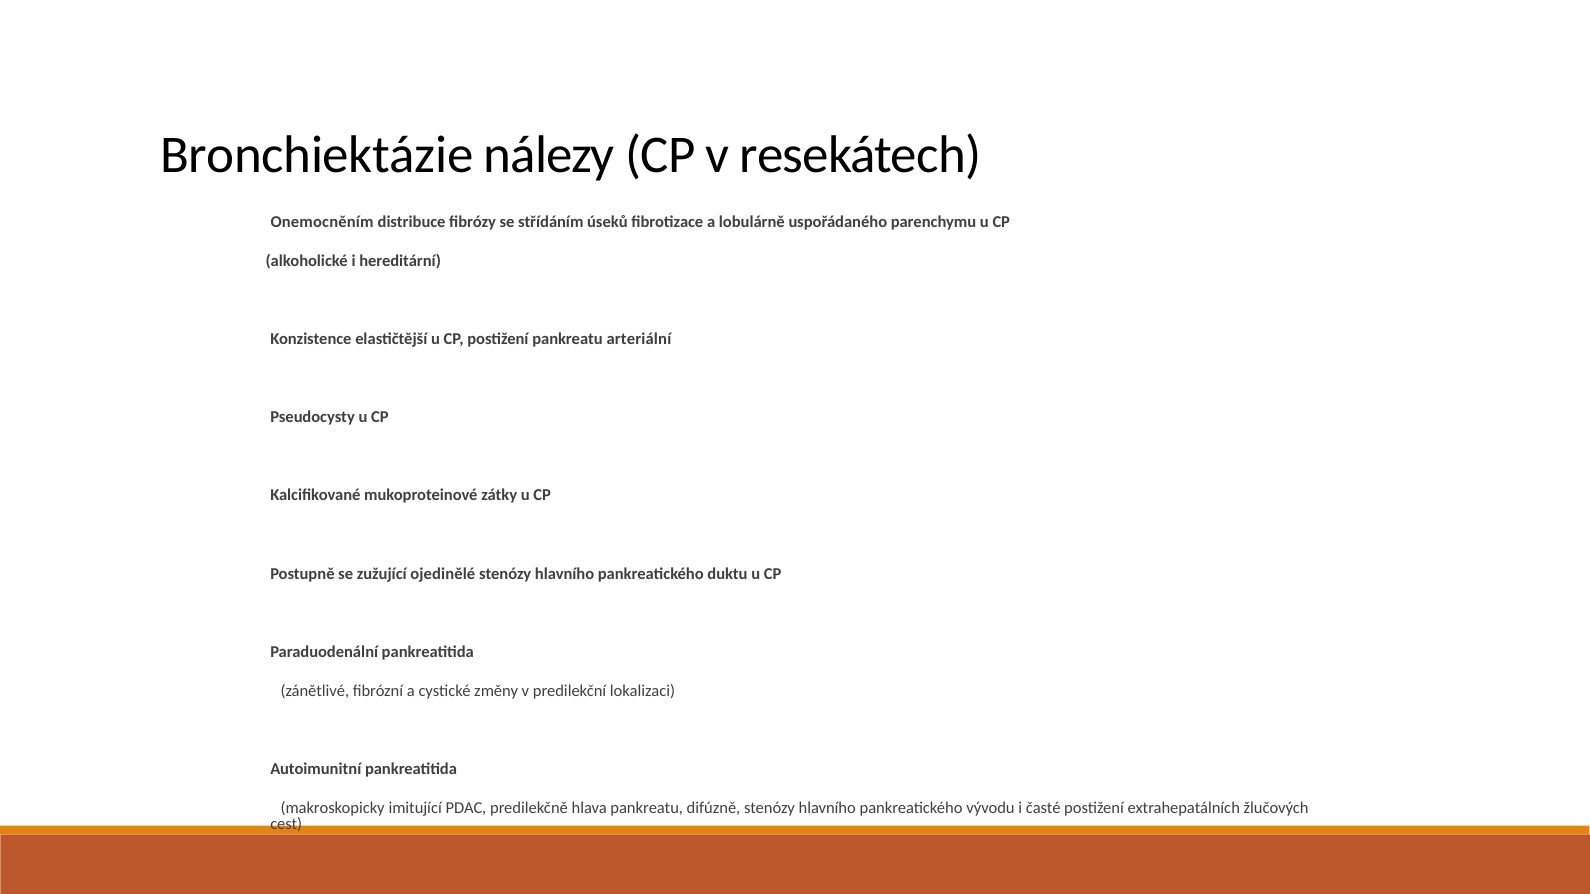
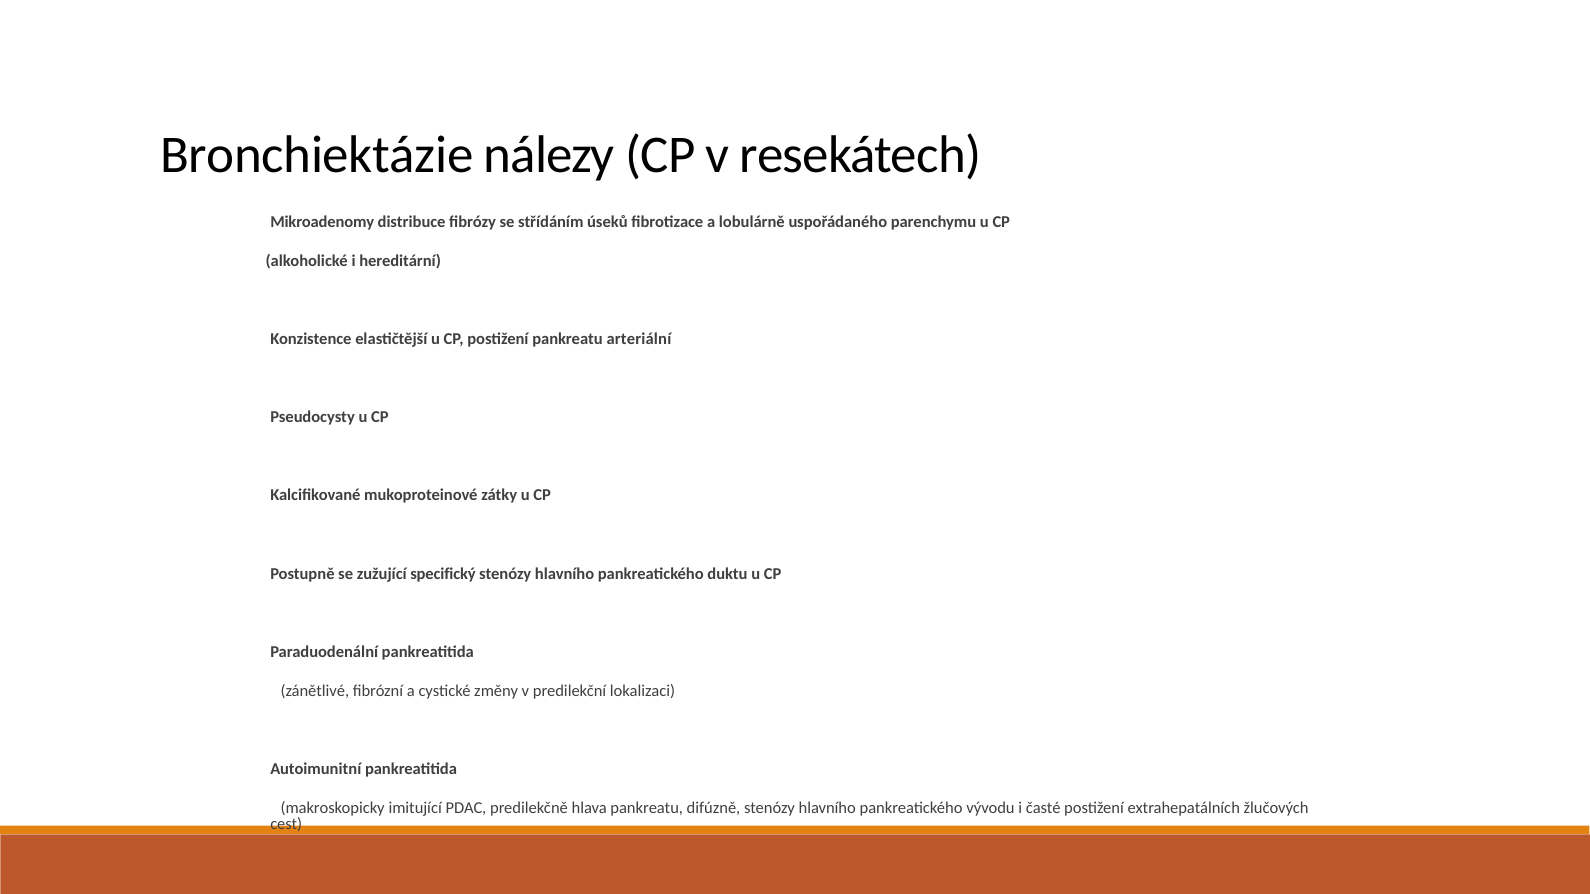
Onemocněním: Onemocněním -> Mikroadenomy
ojedinělé: ojedinělé -> specifický
